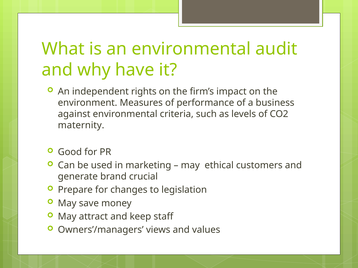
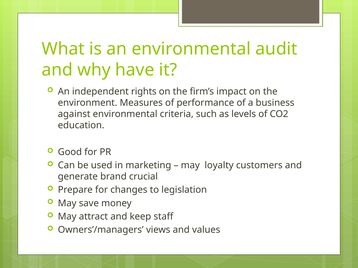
maternity: maternity -> education
ethical: ethical -> loyalty
